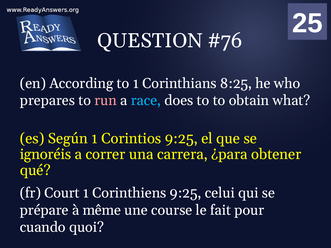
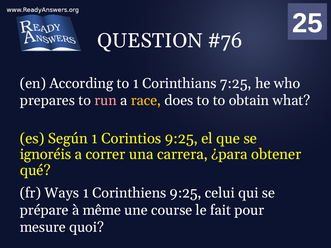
8:25: 8:25 -> 7:25
race colour: light blue -> yellow
Court: Court -> Ways
cuando: cuando -> mesure
